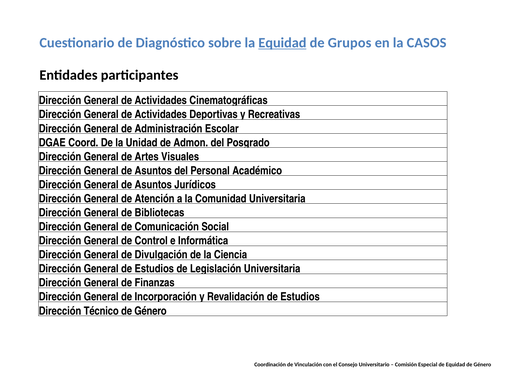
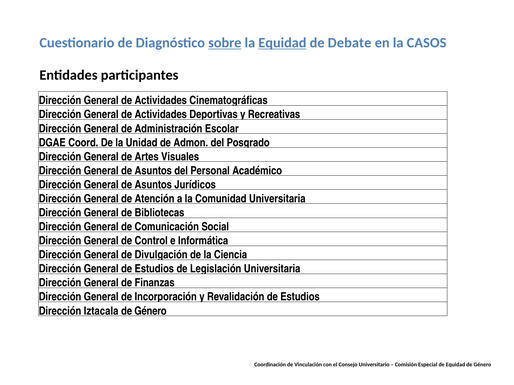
sobre underline: none -> present
Grupos: Grupos -> Debate
Técnico: Técnico -> Iztacala
